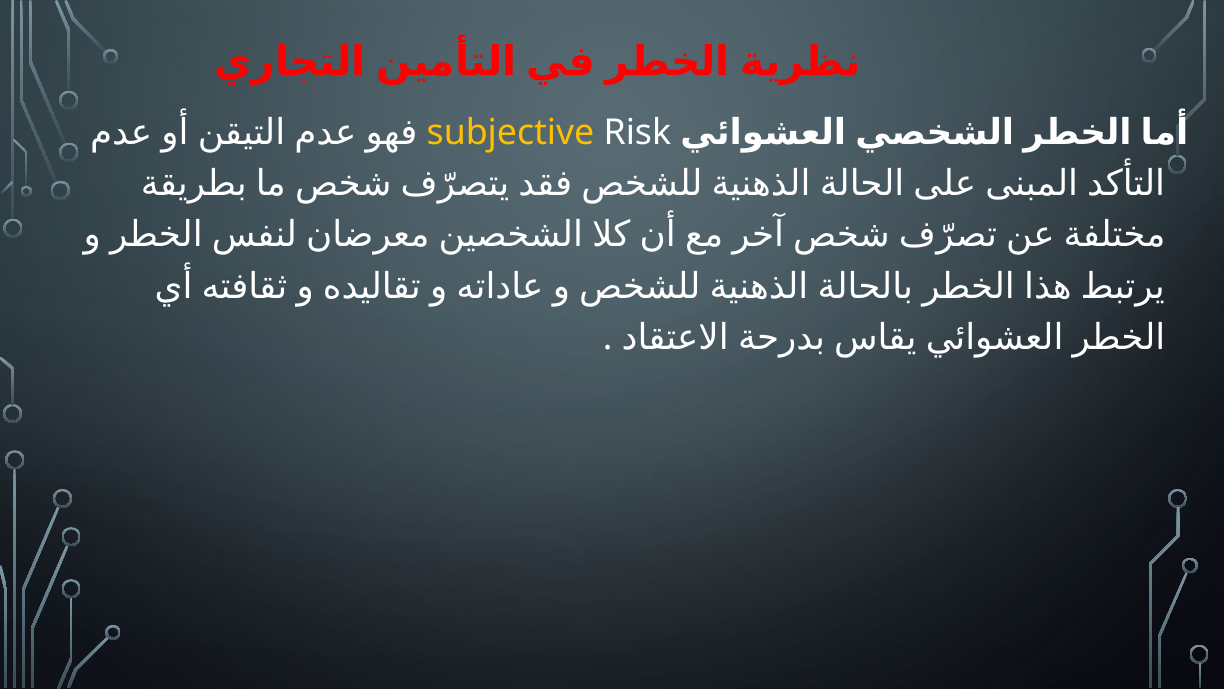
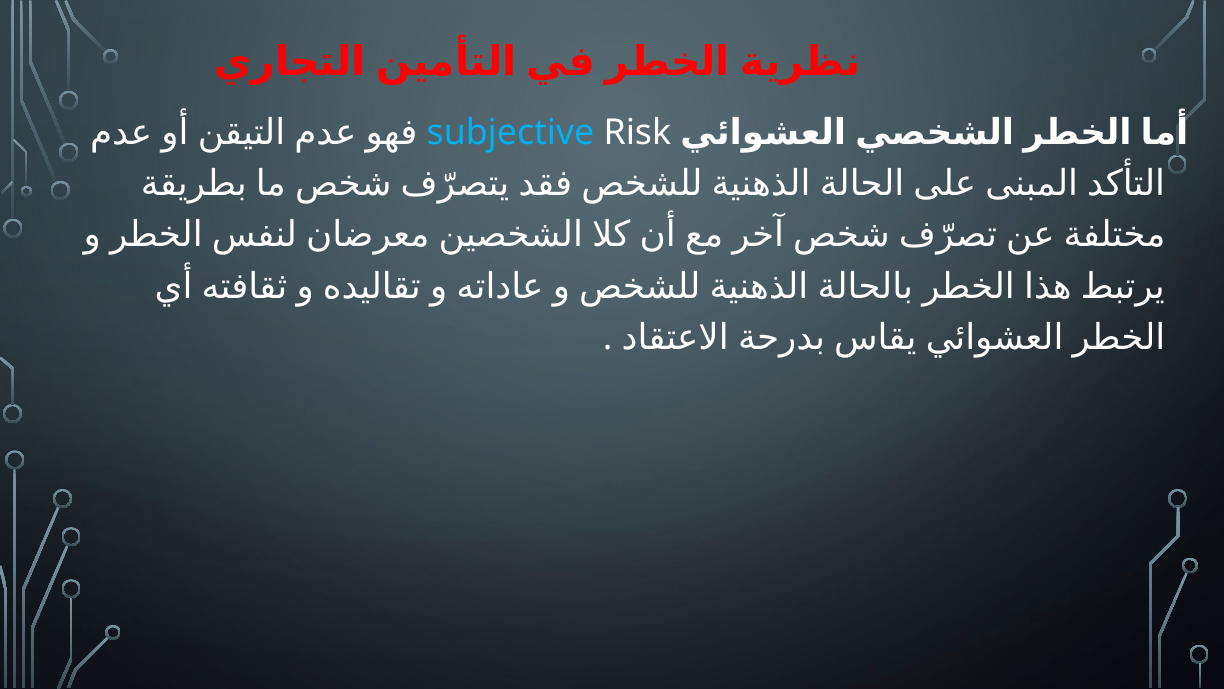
subjective colour: yellow -> light blue
